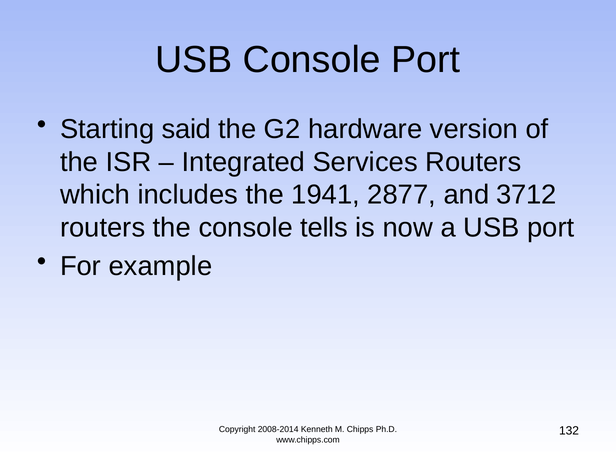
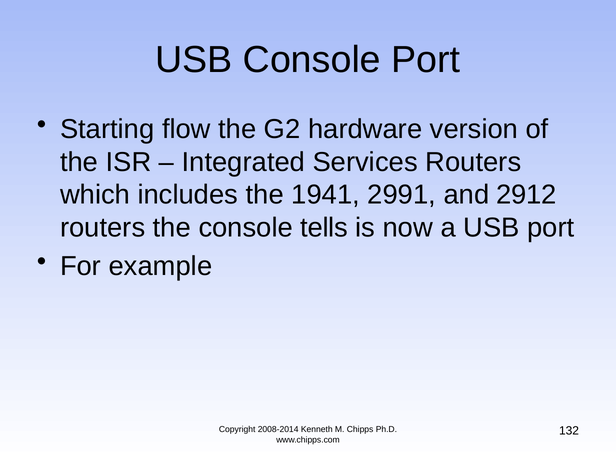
said: said -> flow
2877: 2877 -> 2991
3712: 3712 -> 2912
